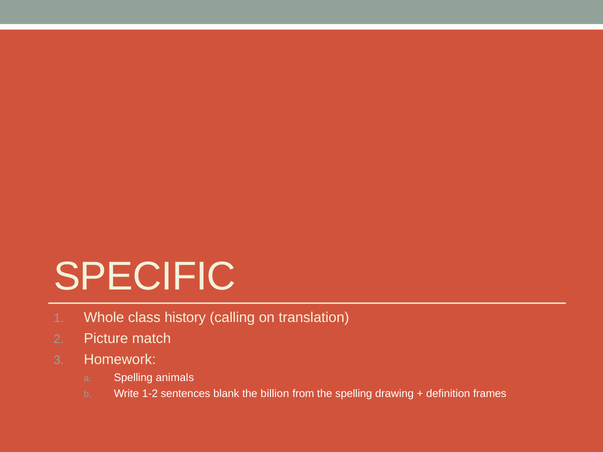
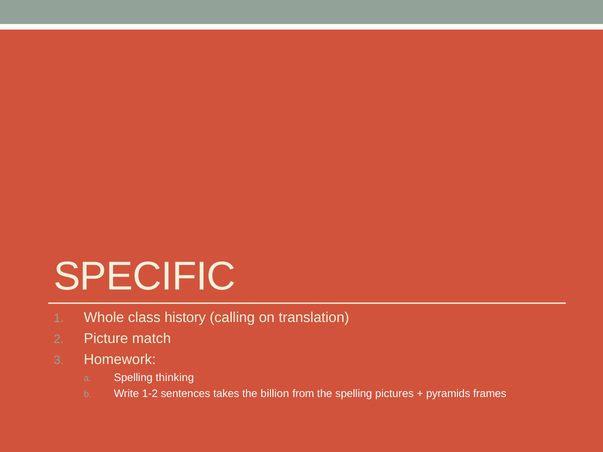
animals: animals -> thinking
blank: blank -> takes
drawing: drawing -> pictures
definition: definition -> pyramids
